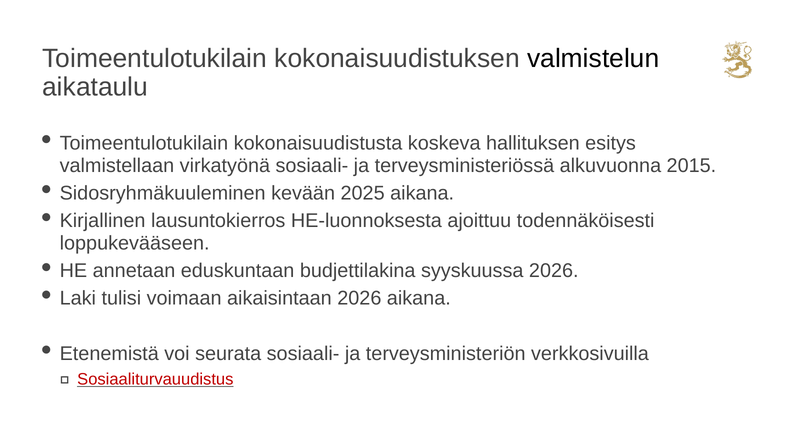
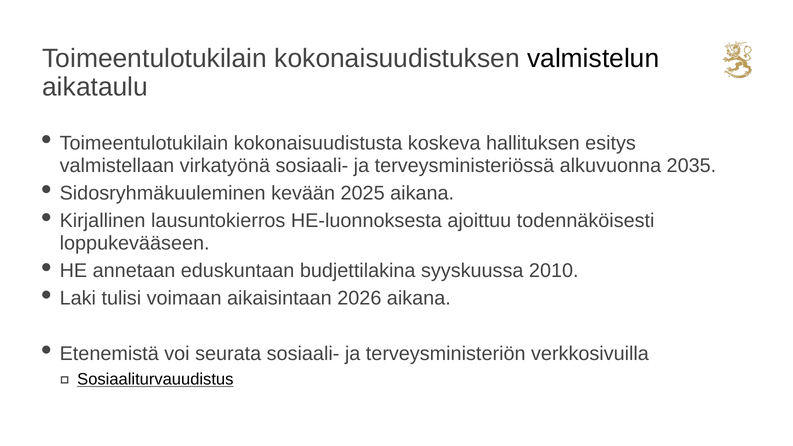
2015: 2015 -> 2035
syyskuussa 2026: 2026 -> 2010
Sosiaaliturvauudistus colour: red -> black
